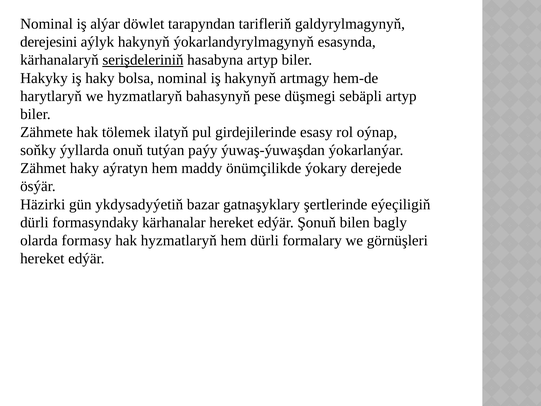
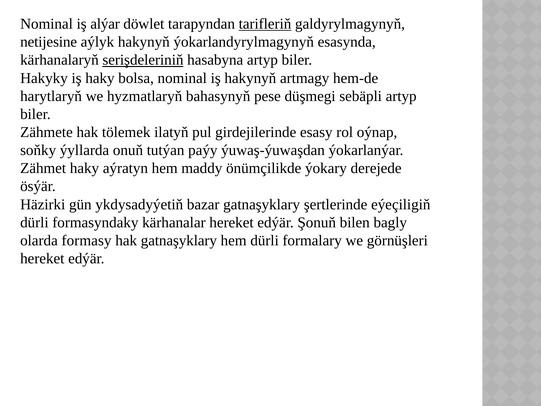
tarifleriň underline: none -> present
derejesini: derejesini -> netijesine
hak hyzmatlaryň: hyzmatlaryň -> gatnaşyklary
